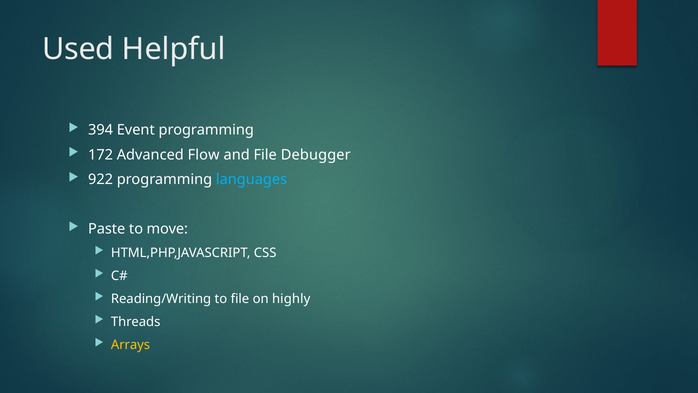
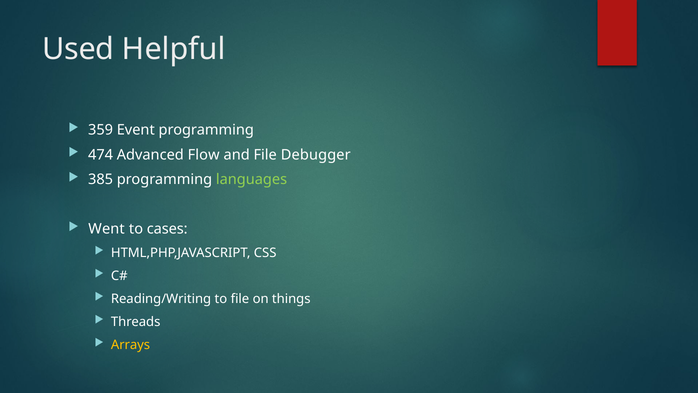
394: 394 -> 359
172: 172 -> 474
922: 922 -> 385
languages colour: light blue -> light green
Paste: Paste -> Went
move: move -> cases
highly: highly -> things
